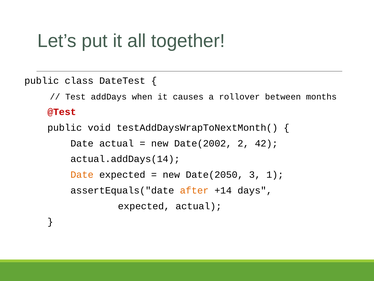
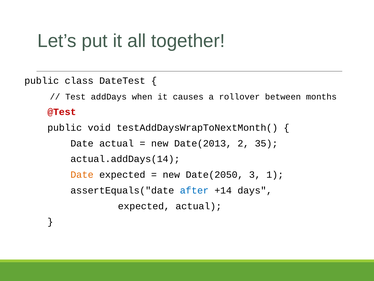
Date(2002: Date(2002 -> Date(2013
42: 42 -> 35
after colour: orange -> blue
